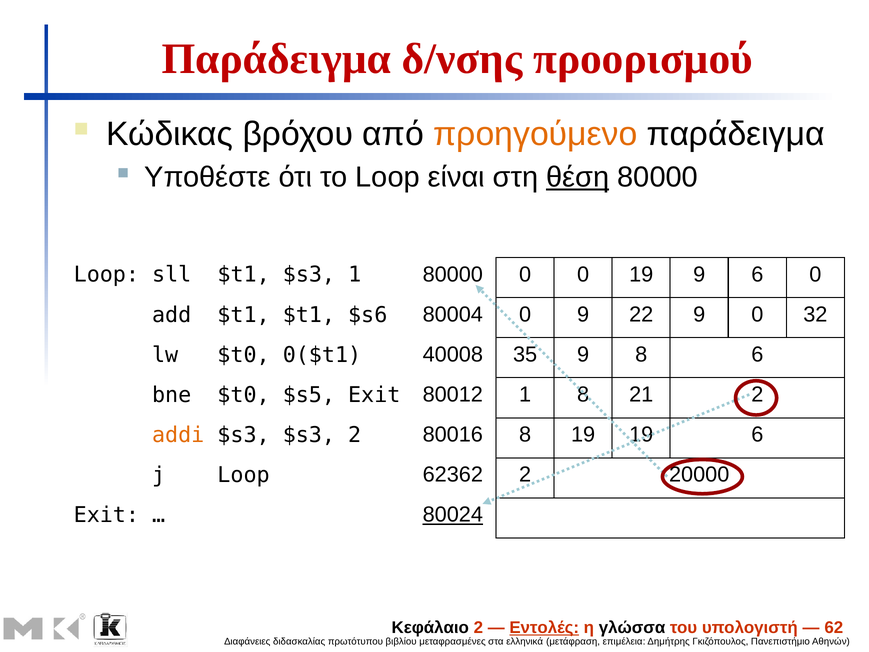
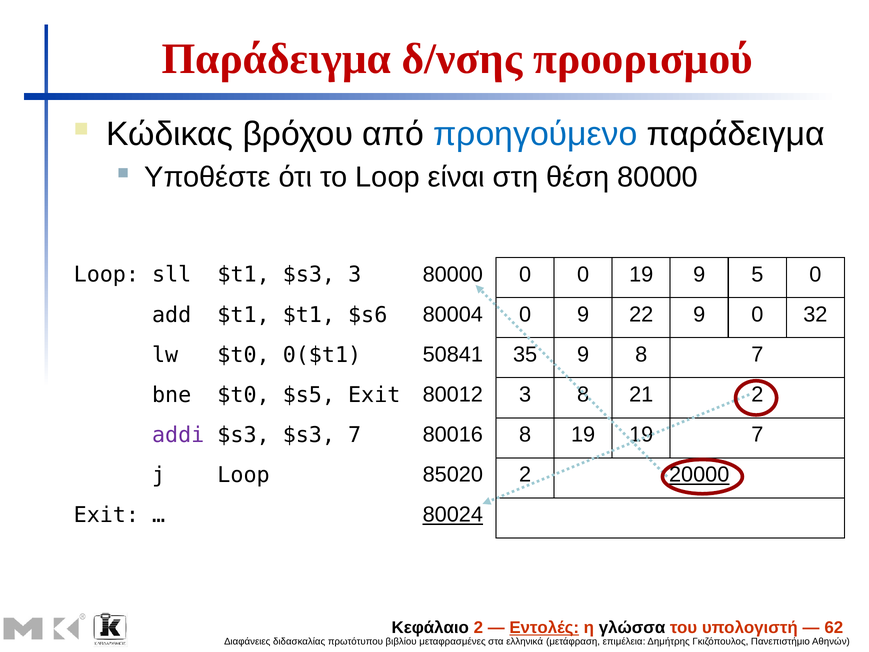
προηγούμενο colour: orange -> blue
θέση underline: present -> none
$s3 1: 1 -> 3
9 6: 6 -> 5
40008: 40008 -> 50841
8 6: 6 -> 7
80012 1: 1 -> 3
addi colour: orange -> purple
$s3 2: 2 -> 7
19 6: 6 -> 7
62362: 62362 -> 85020
20000 underline: none -> present
